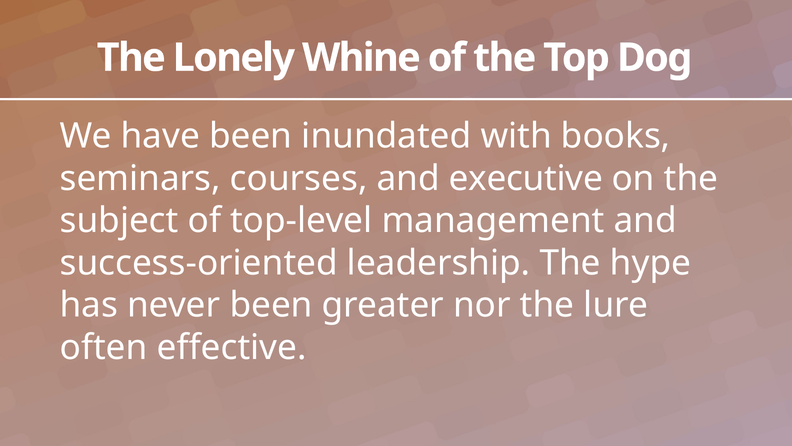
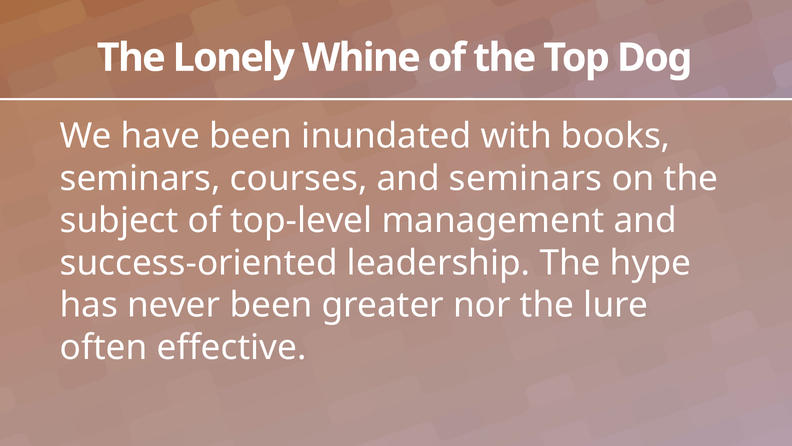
and executive: executive -> seminars
